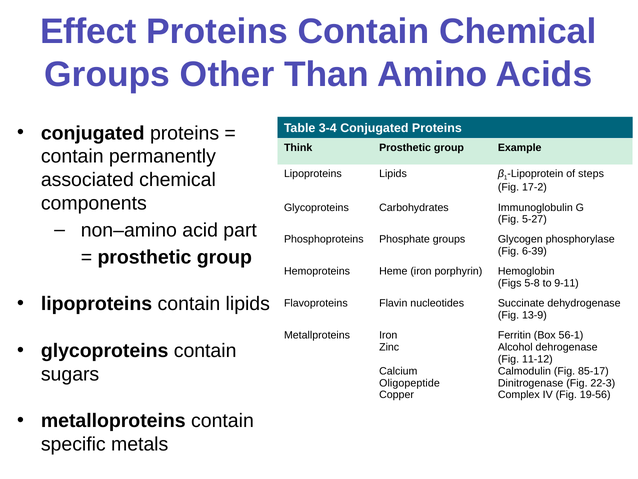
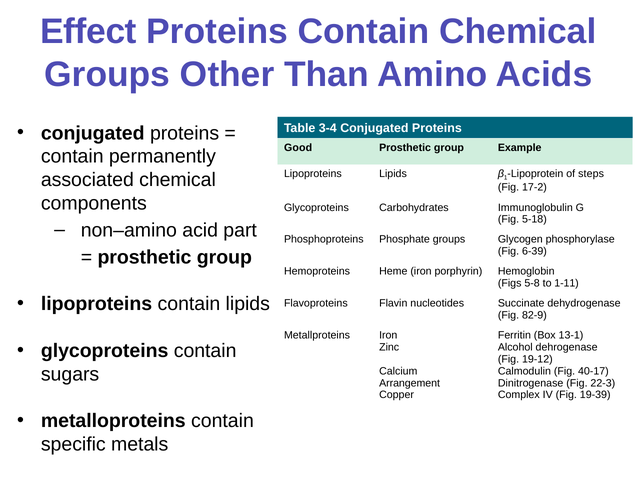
Think: Think -> Good
5-27: 5-27 -> 5-18
9-11: 9-11 -> 1-11
13-9: 13-9 -> 82-9
56-1: 56-1 -> 13-1
11-12: 11-12 -> 19-12
85-17: 85-17 -> 40-17
Oligopeptide: Oligopeptide -> Arrangement
19-56: 19-56 -> 19-39
